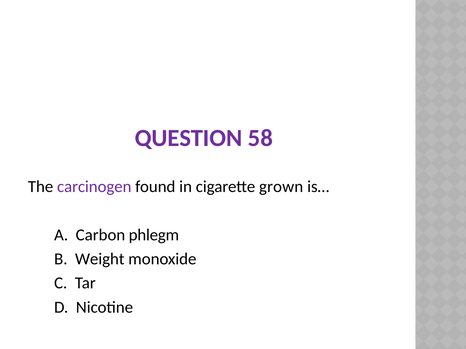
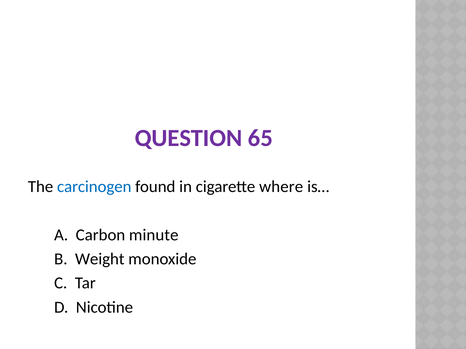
58: 58 -> 65
carcinogen colour: purple -> blue
grown: grown -> where
phlegm: phlegm -> minute
